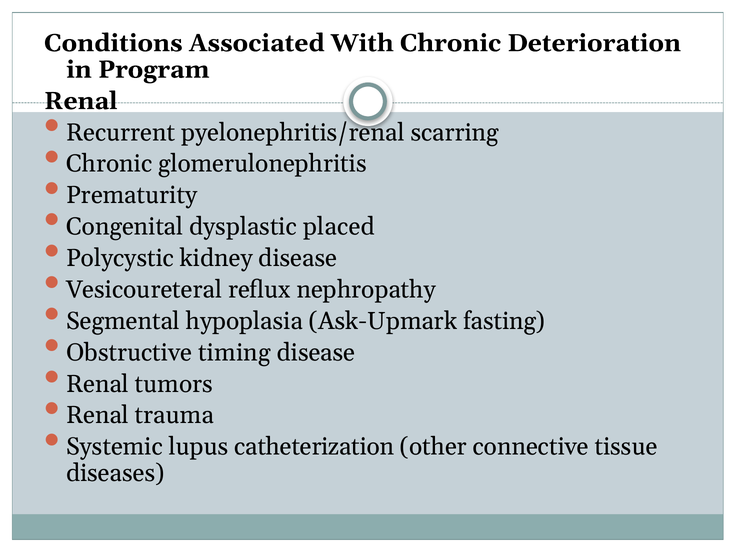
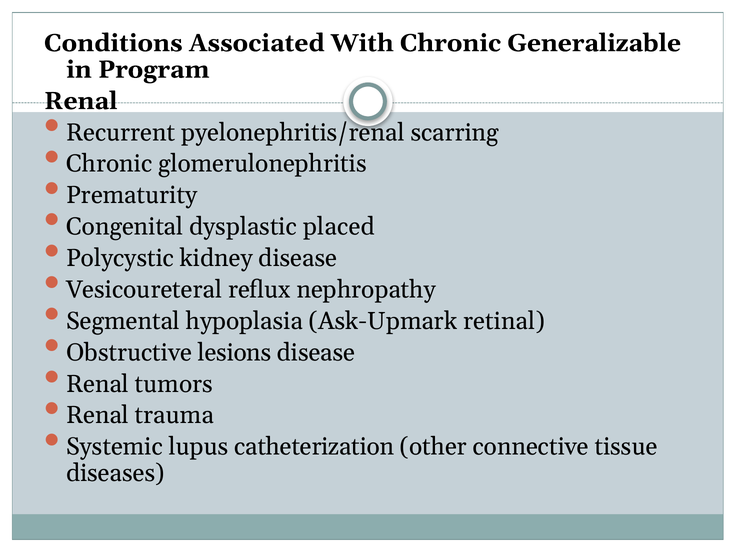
Deterioration: Deterioration -> Generalizable
fasting: fasting -> retinal
timing: timing -> lesions
